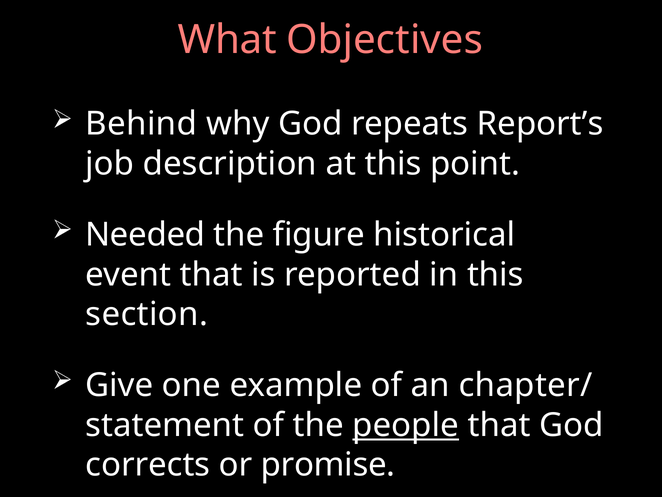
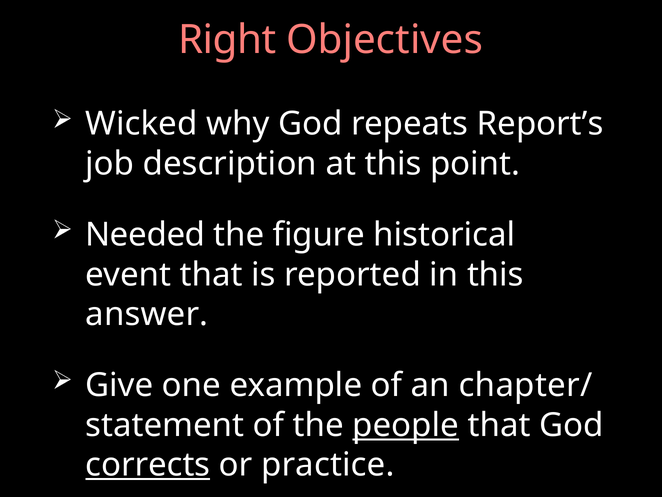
What: What -> Right
Behind: Behind -> Wicked
section: section -> answer
corrects underline: none -> present
promise: promise -> practice
